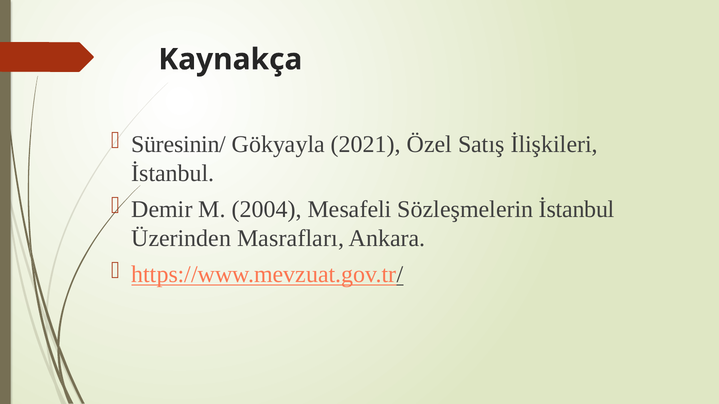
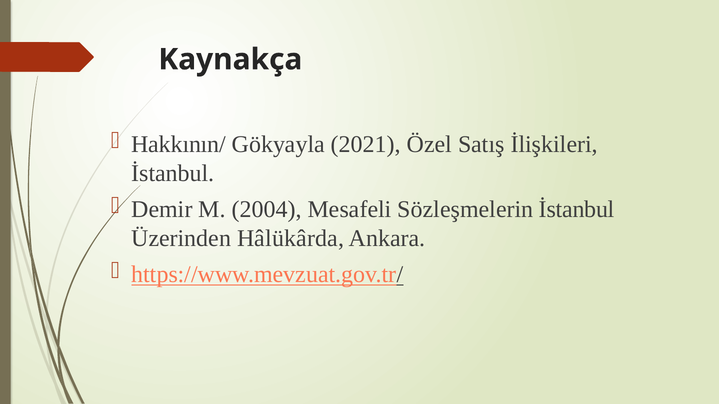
Süresinin/: Süresinin/ -> Hakkının/
Masrafları: Masrafları -> Hâlükârda
